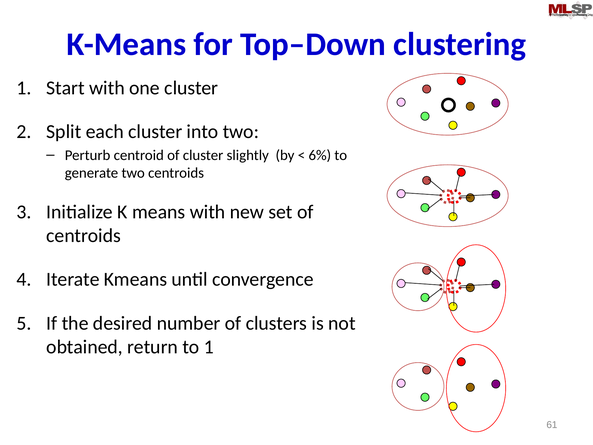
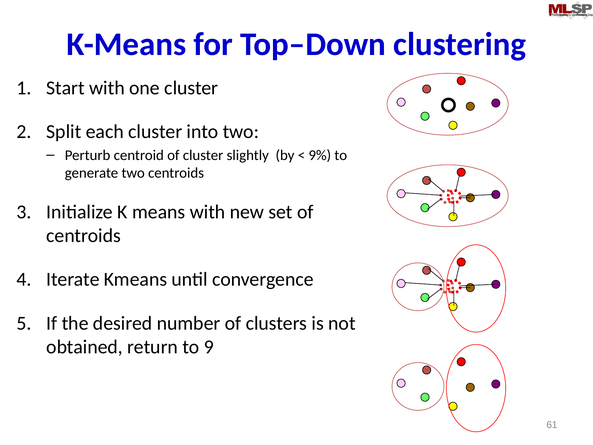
6%: 6% -> 9%
to 1: 1 -> 9
